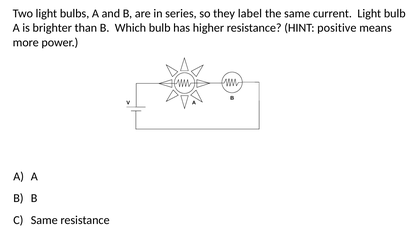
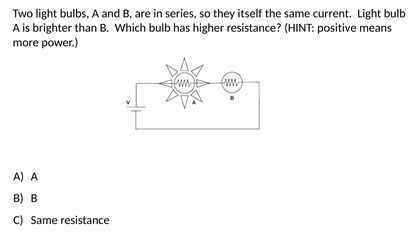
label: label -> itself
